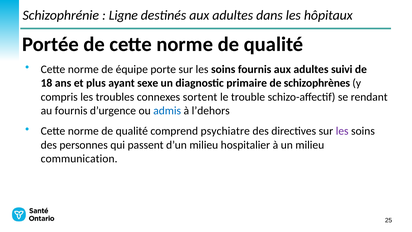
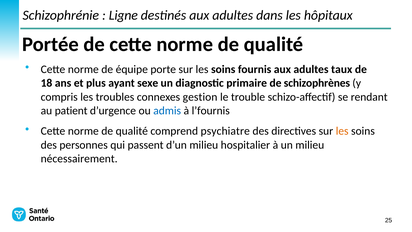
suivi: suivi -> taux
sortent: sortent -> gestion
au fournis: fournis -> patient
l’dehors: l’dehors -> l’fournis
les at (342, 131) colour: purple -> orange
communication: communication -> nécessairement
